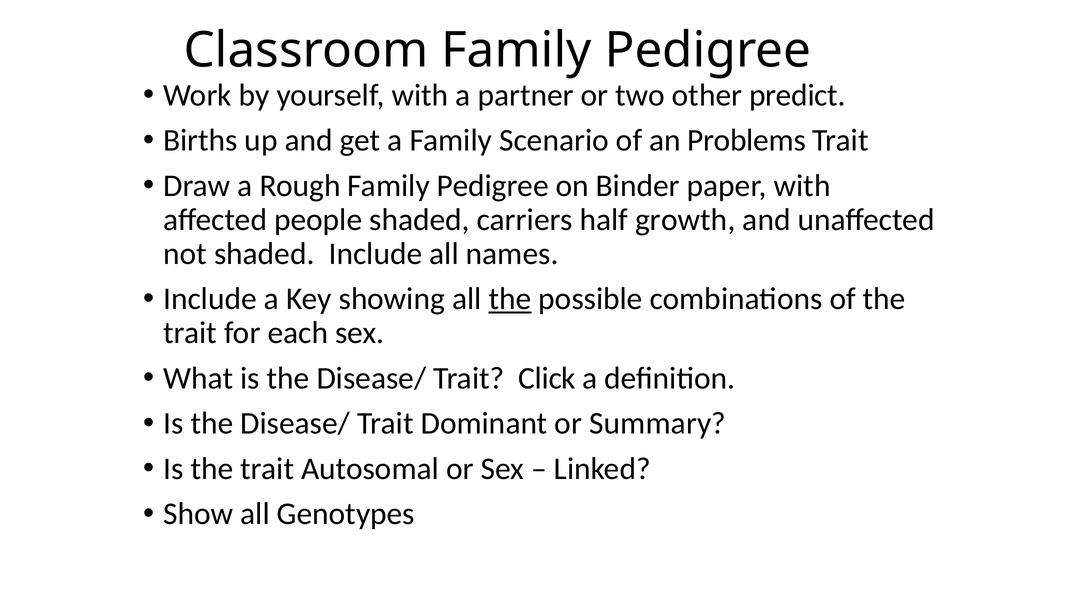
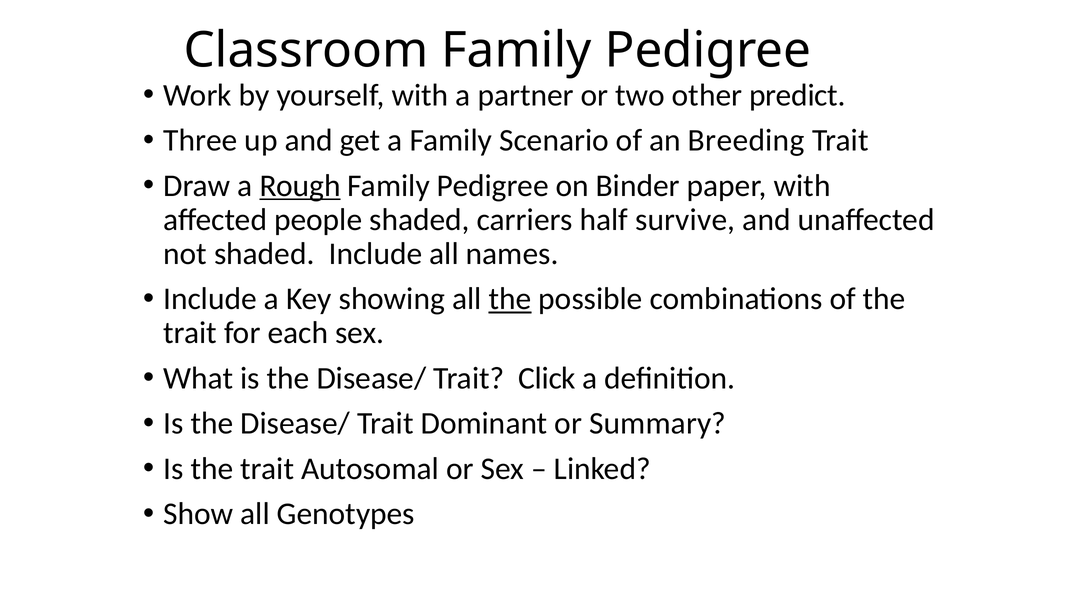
Births: Births -> Three
Problems: Problems -> Breeding
Rough underline: none -> present
growth: growth -> survive
